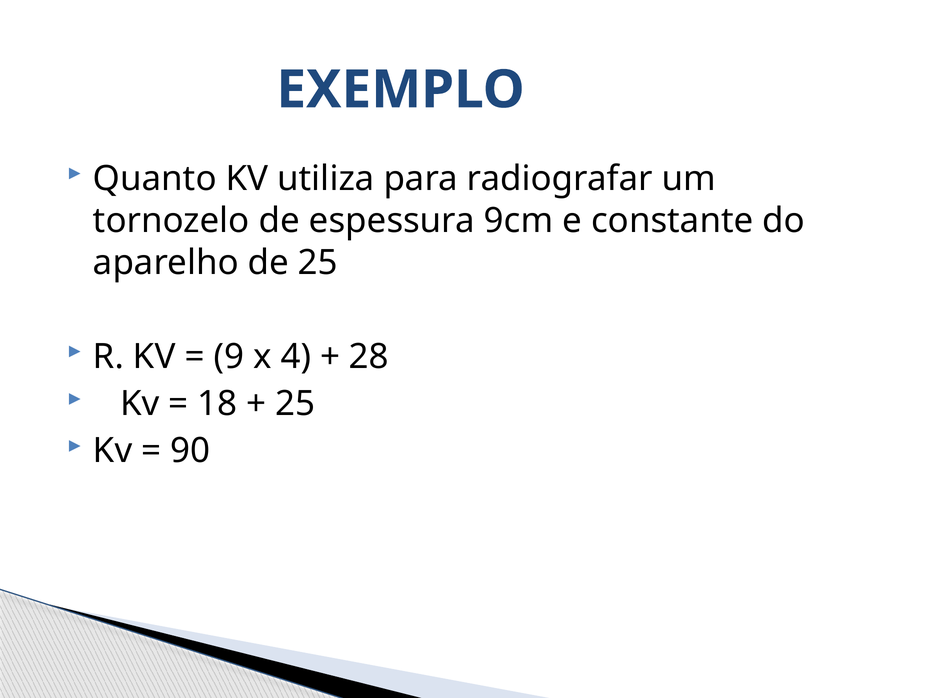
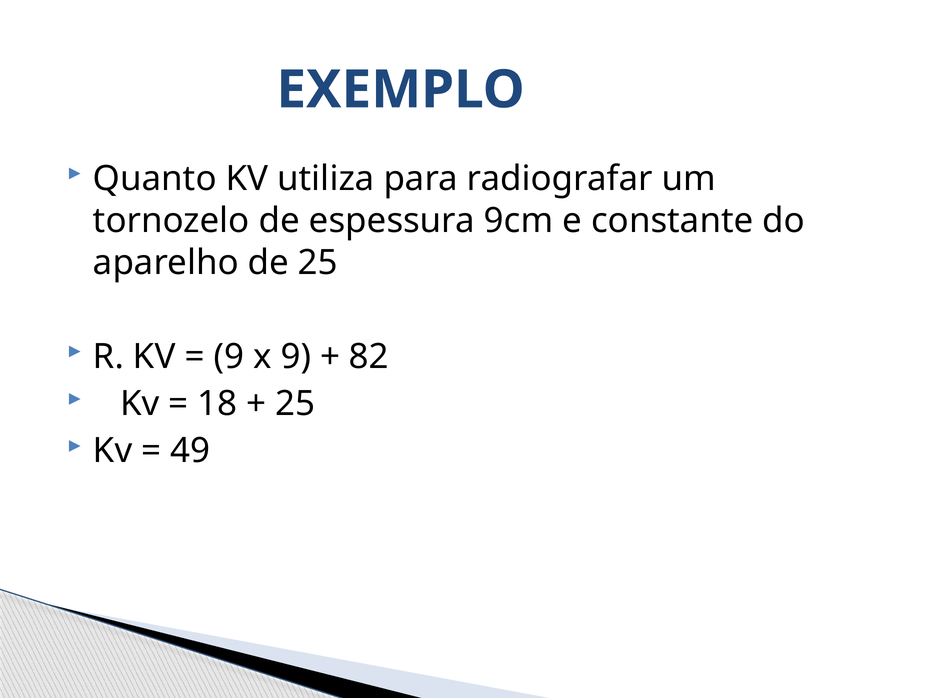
x 4: 4 -> 9
28: 28 -> 82
90: 90 -> 49
